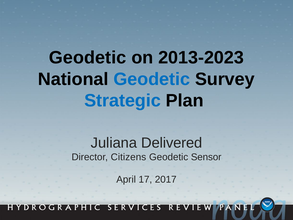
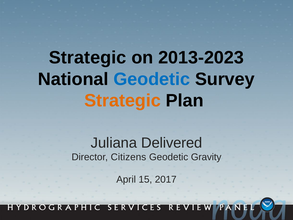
Geodetic at (88, 58): Geodetic -> Strategic
Strategic at (123, 100) colour: blue -> orange
Sensor: Sensor -> Gravity
17: 17 -> 15
